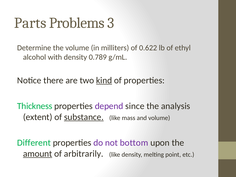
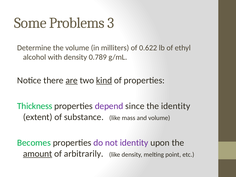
Parts: Parts -> Some
are underline: none -> present
the analysis: analysis -> identity
substance underline: present -> none
Different: Different -> Becomes
not bottom: bottom -> identity
